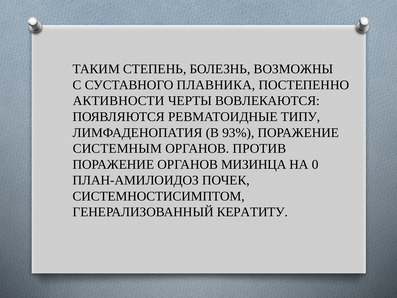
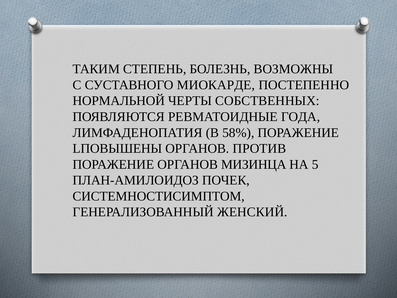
ПЛАВНИКА: ПЛАВНИКА -> МИОКАРДЕ
АКТИВНОСТИ: АКТИВНОСТИ -> НОРМАЛЬНОЙ
ВОВЛЕКАЮТСЯ: ВОВЛЕКАЮТСЯ -> СОБСТВЕННЫХ
ТИПУ: ТИПУ -> ГОДА
93%: 93% -> 58%
СИСТЕМНЫМ: СИСТЕМНЫМ -> LПОВЫШЕНЫ
0: 0 -> 5
КЕРАТИТУ: КЕРАТИТУ -> ЖЕНСКИЙ
